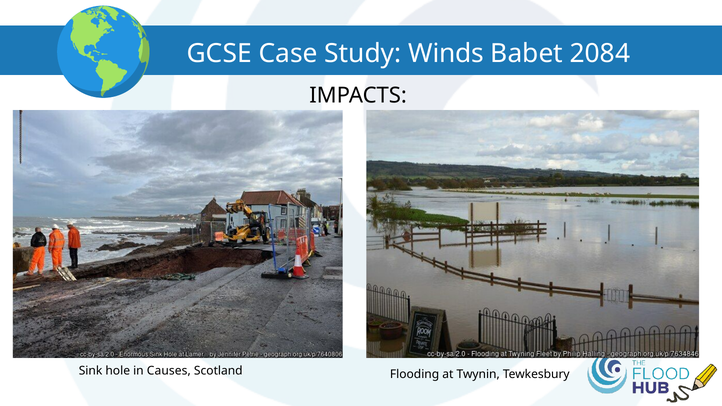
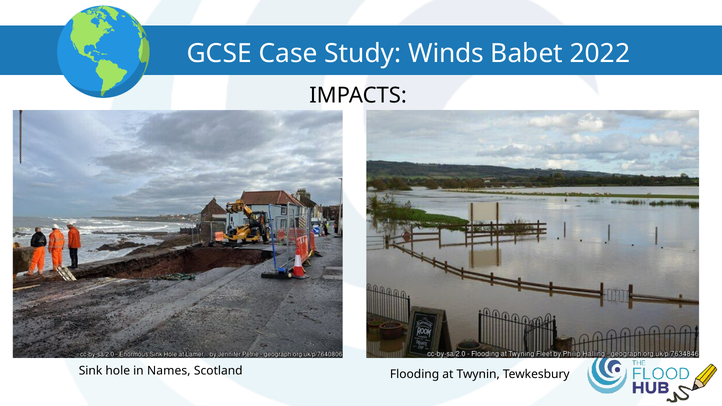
2084: 2084 -> 2022
Causes: Causes -> Names
